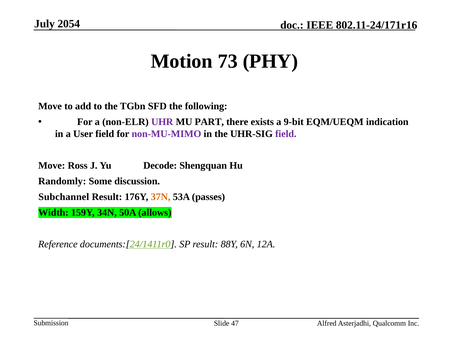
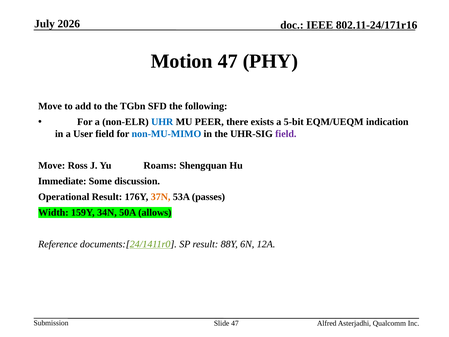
2054: 2054 -> 2026
Motion 73: 73 -> 47
UHR colour: purple -> blue
PART: PART -> PEER
9-bit: 9-bit -> 5-bit
non-MU-MIMO colour: purple -> blue
Decode: Decode -> Roams
Randomly: Randomly -> Immediate
Subchannel: Subchannel -> Operational
